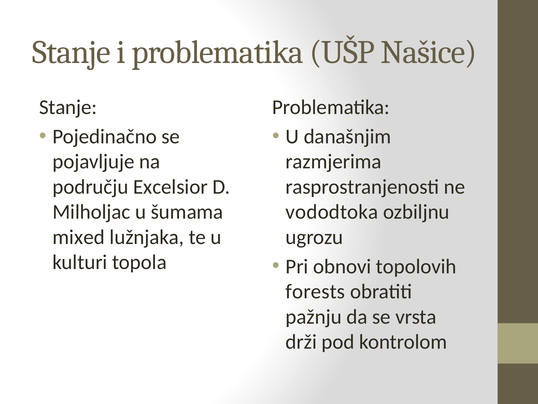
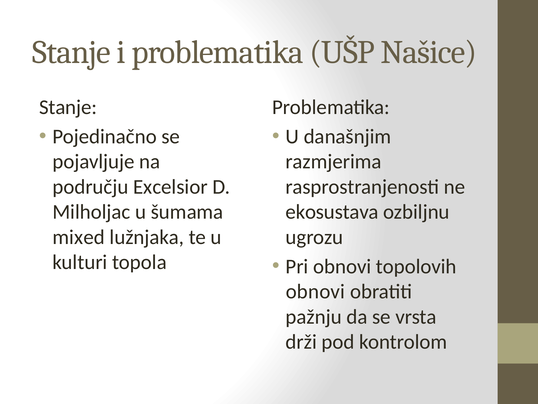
vododtoka: vododtoka -> ekosustava
forests at (315, 291): forests -> obnovi
